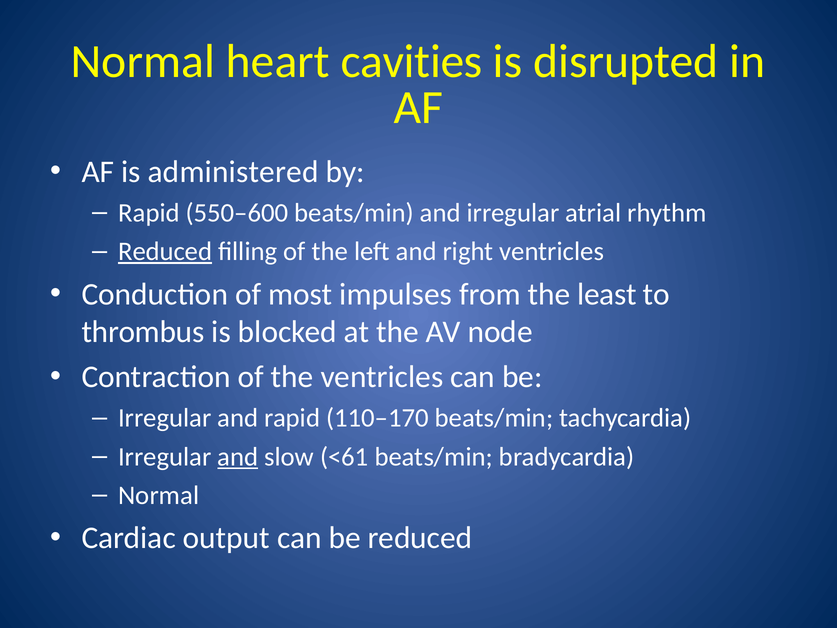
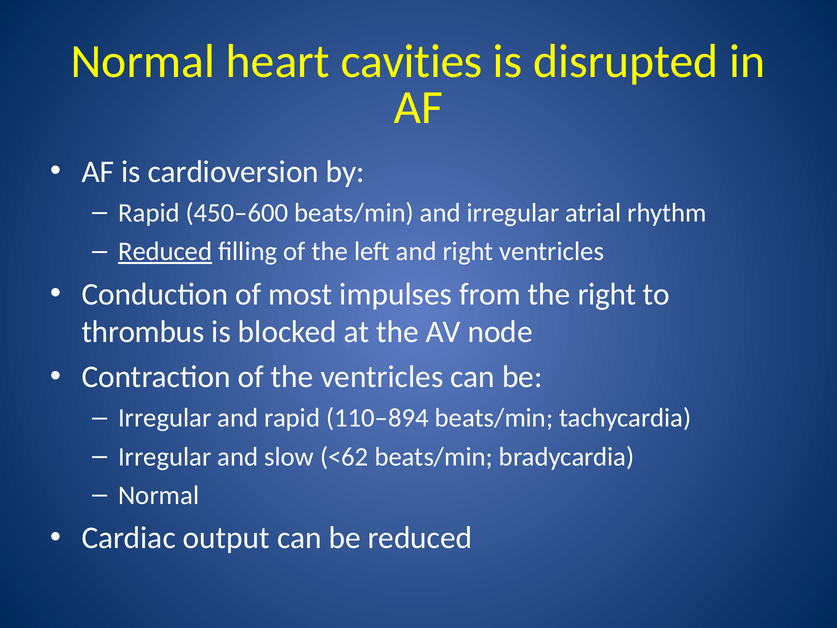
administered: administered -> cardioversion
550–600: 550–600 -> 450–600
the least: least -> right
110–170: 110–170 -> 110–894
and at (238, 457) underline: present -> none
<61: <61 -> <62
